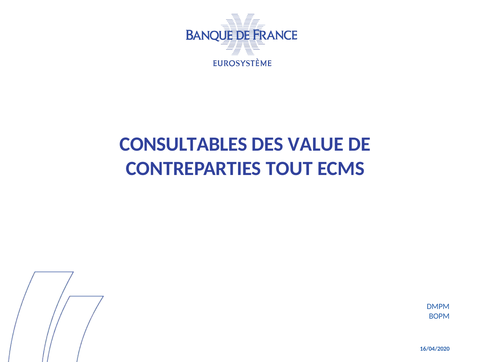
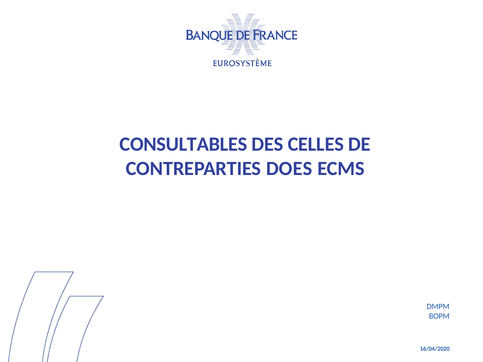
VALUE: VALUE -> CELLES
TOUT: TOUT -> DOES
